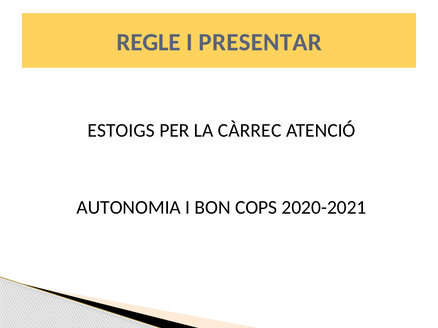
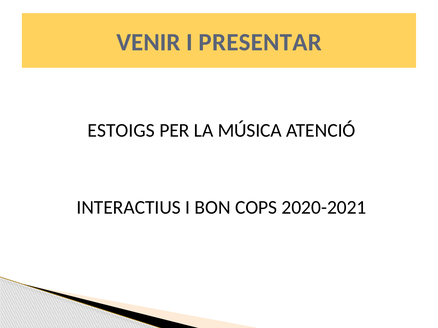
REGLE: REGLE -> VENIR
CÀRREC: CÀRREC -> MÚSICA
AUTONOMIA: AUTONOMIA -> INTERACTIUS
